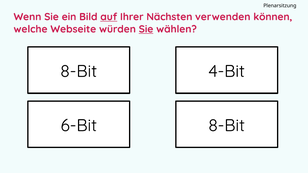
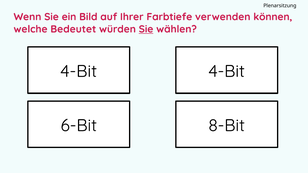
auf underline: present -> none
Nächsten: Nächsten -> Farbtiefe
Webseite: Webseite -> Bedeutet
8-Bit at (79, 71): 8-Bit -> 4-Bit
